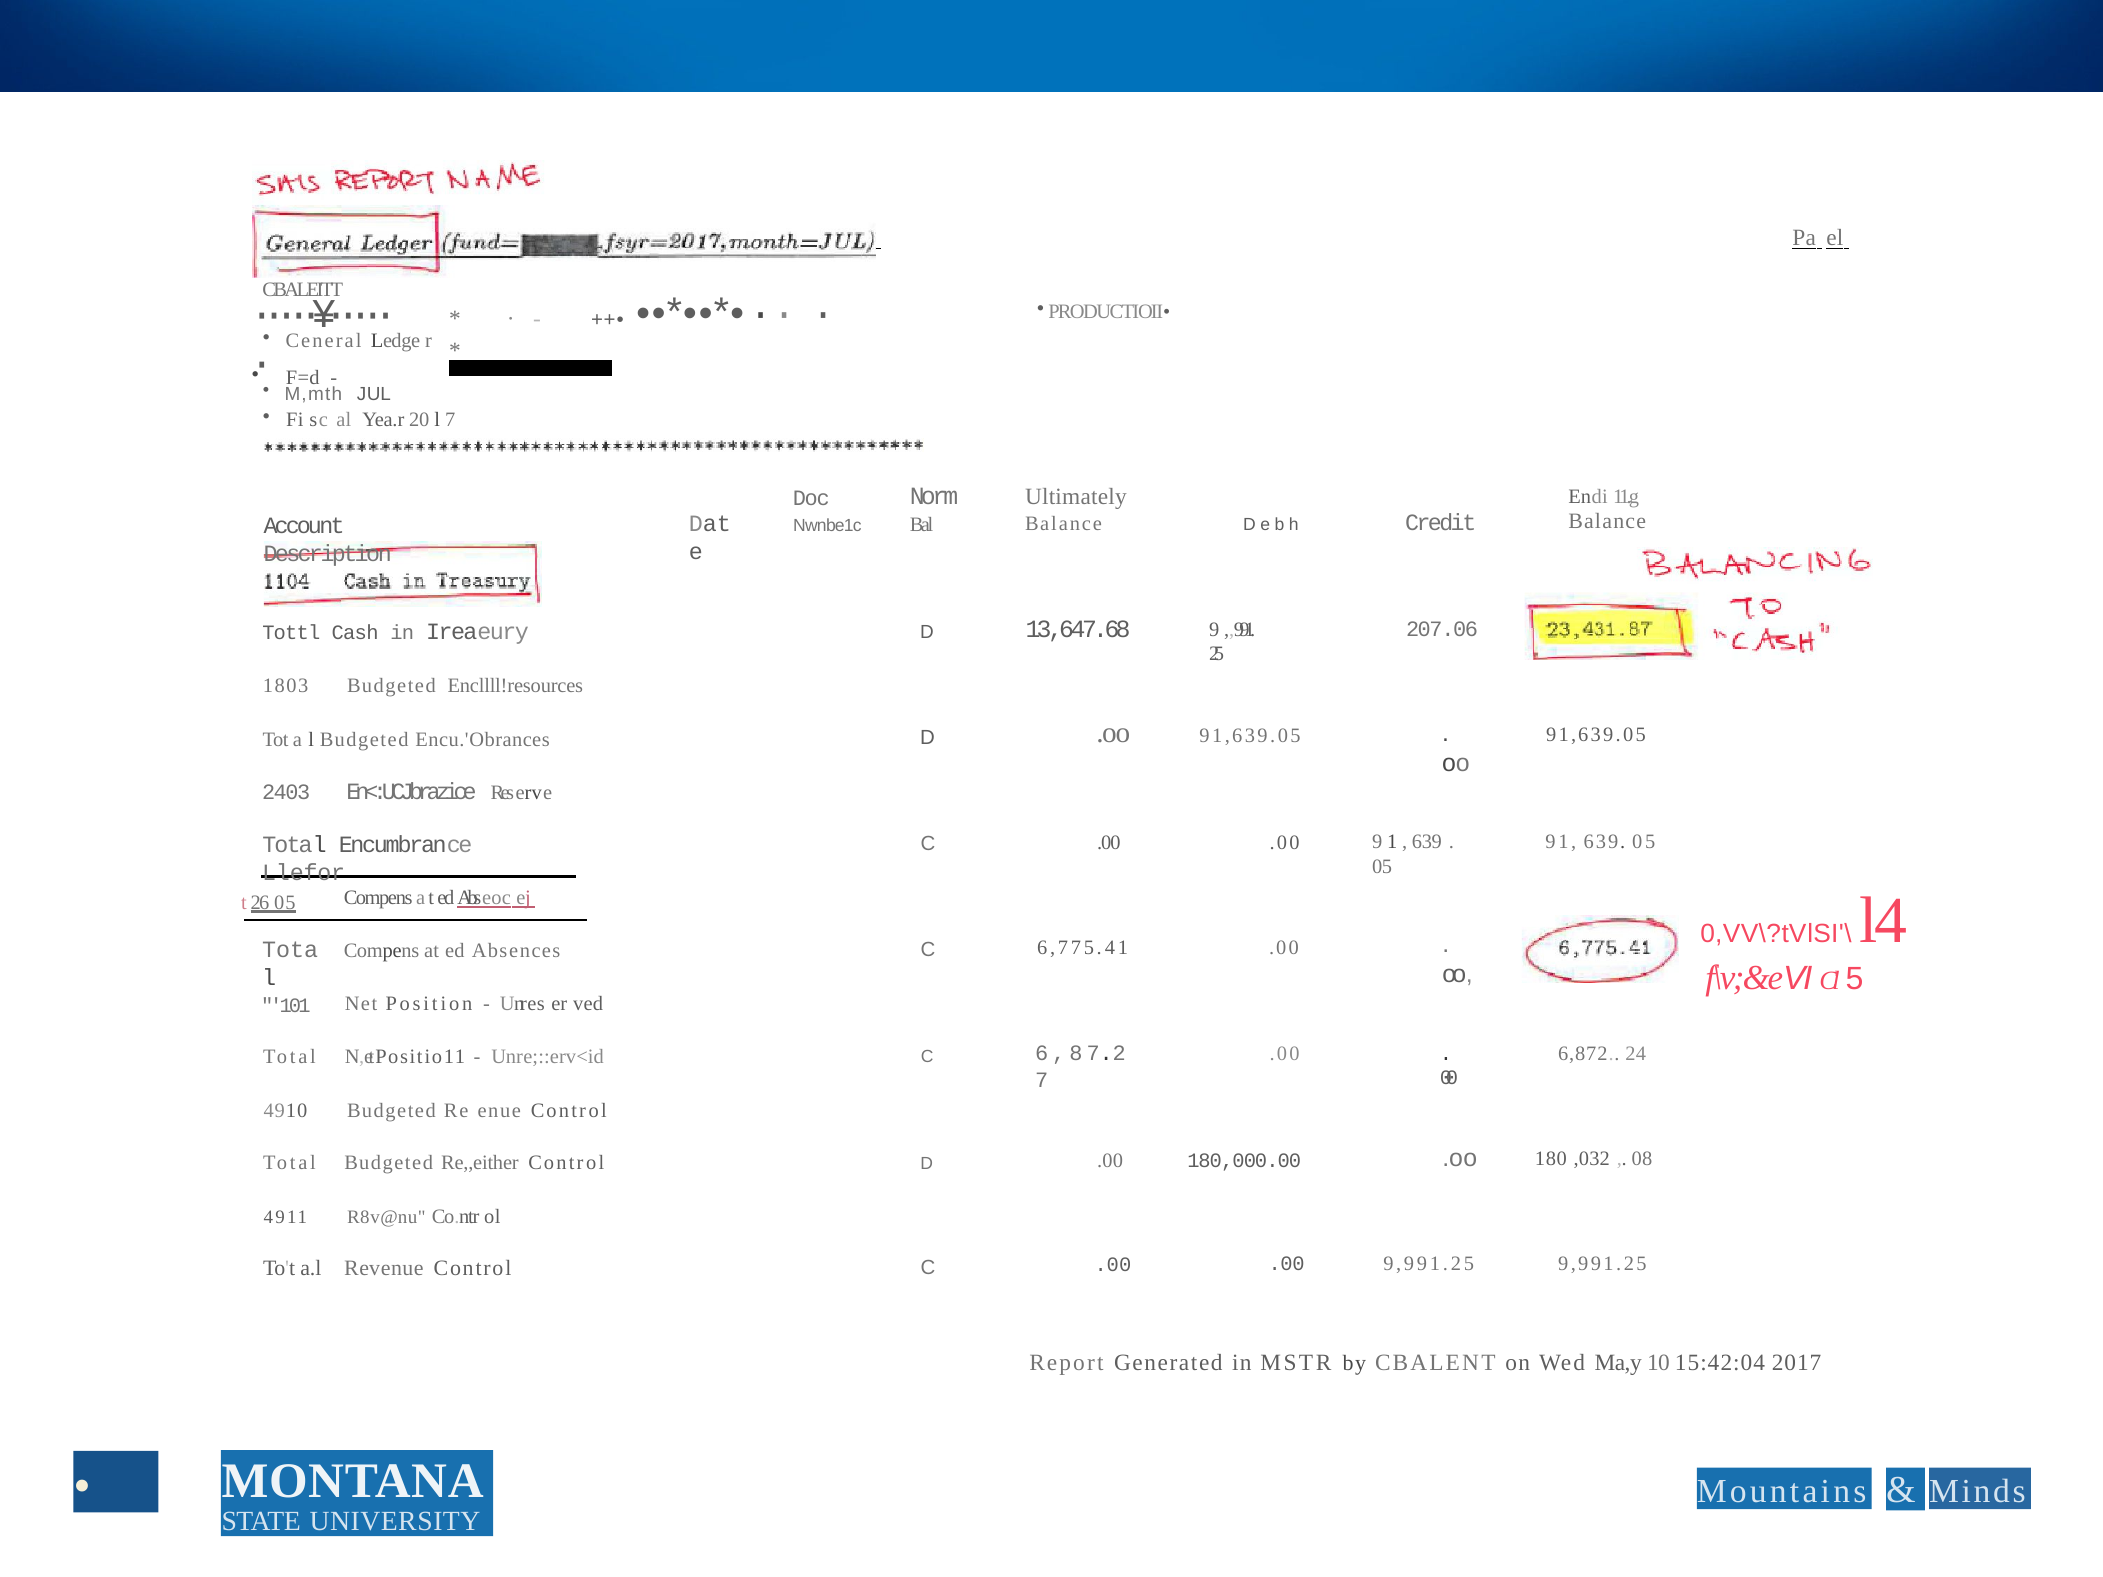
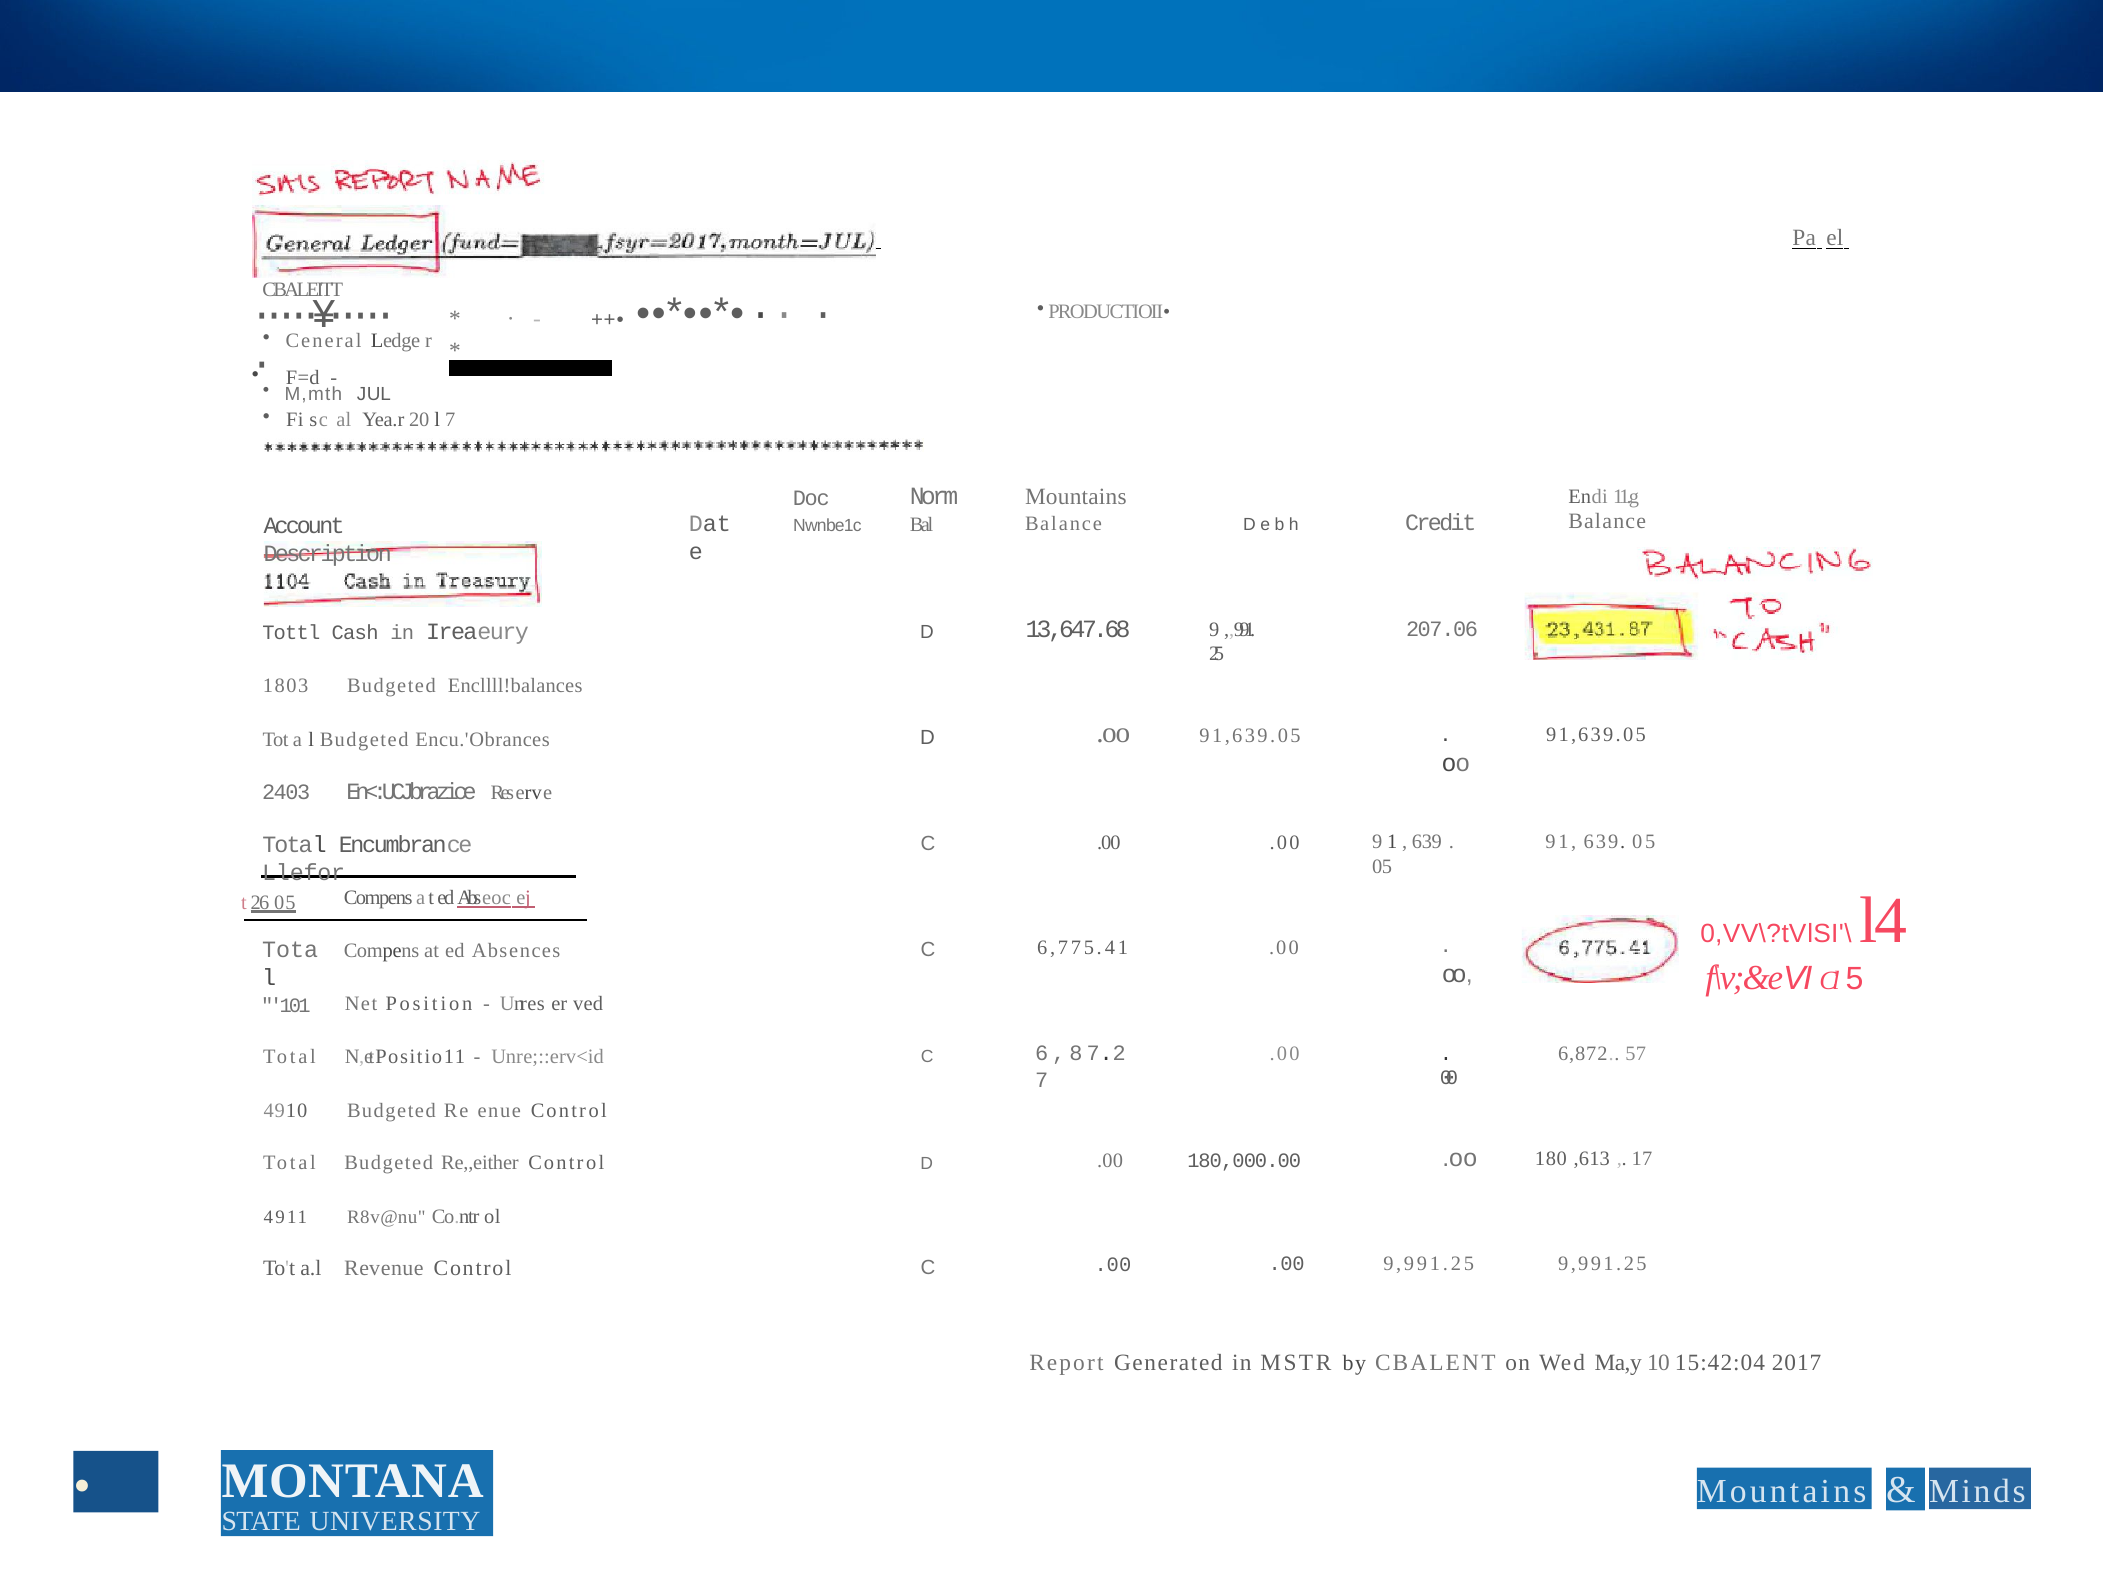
Ultimately at (1076, 497): Ultimately -> Mountains
Encllll!resources: Encllll!resources -> Encllll!balances
24: 24 -> 57
,032: ,032 -> ,613
08: 08 -> 17
